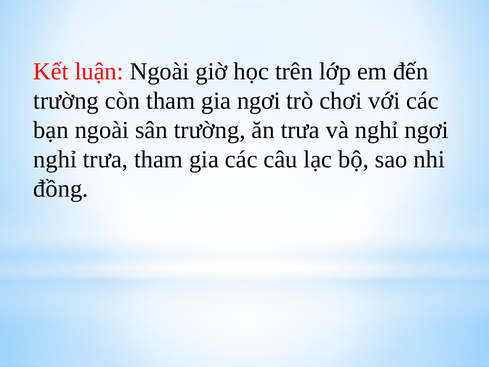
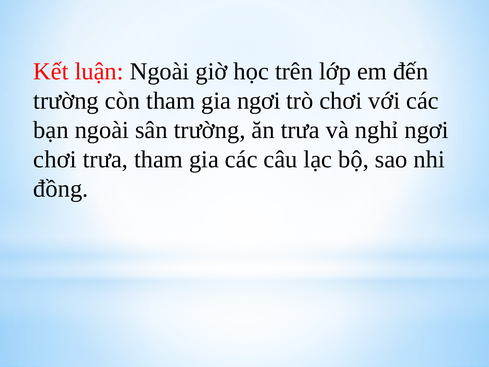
nghỉ at (55, 159): nghỉ -> chơi
